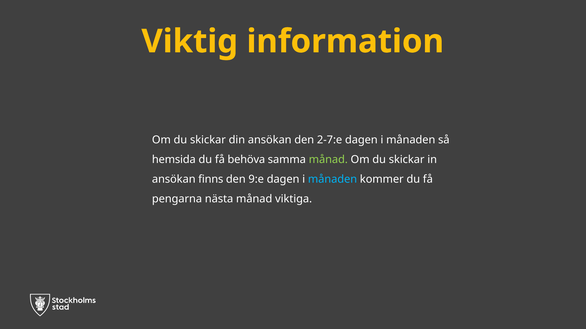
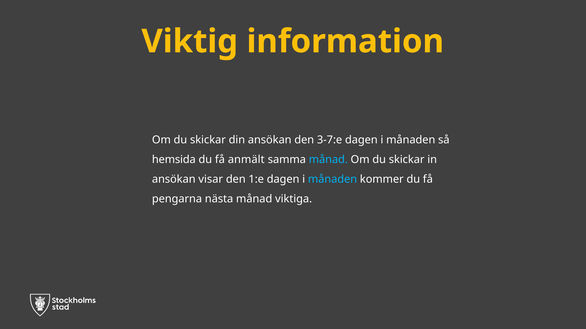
2-7:e: 2-7:e -> 3-7:e
behöva: behöva -> anmält
månad at (328, 160) colour: light green -> light blue
finns: finns -> visar
9:e: 9:e -> 1:e
